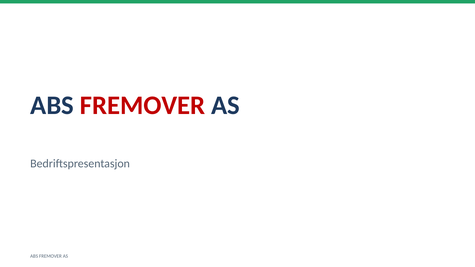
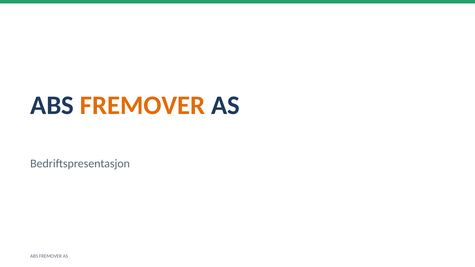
FREMOVER at (143, 105) colour: red -> orange
